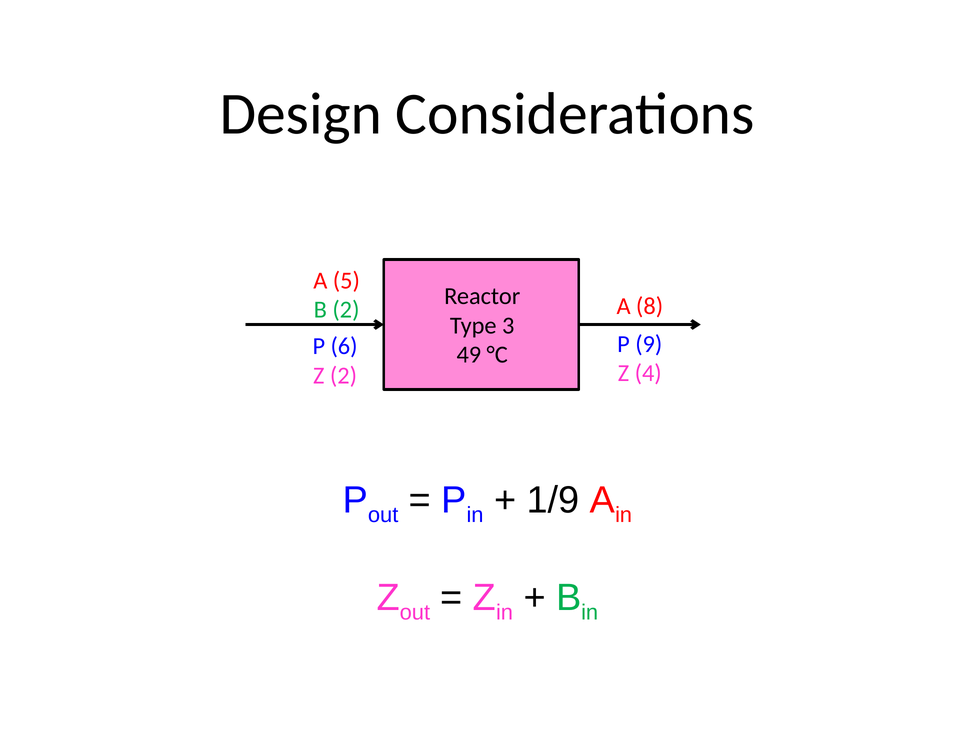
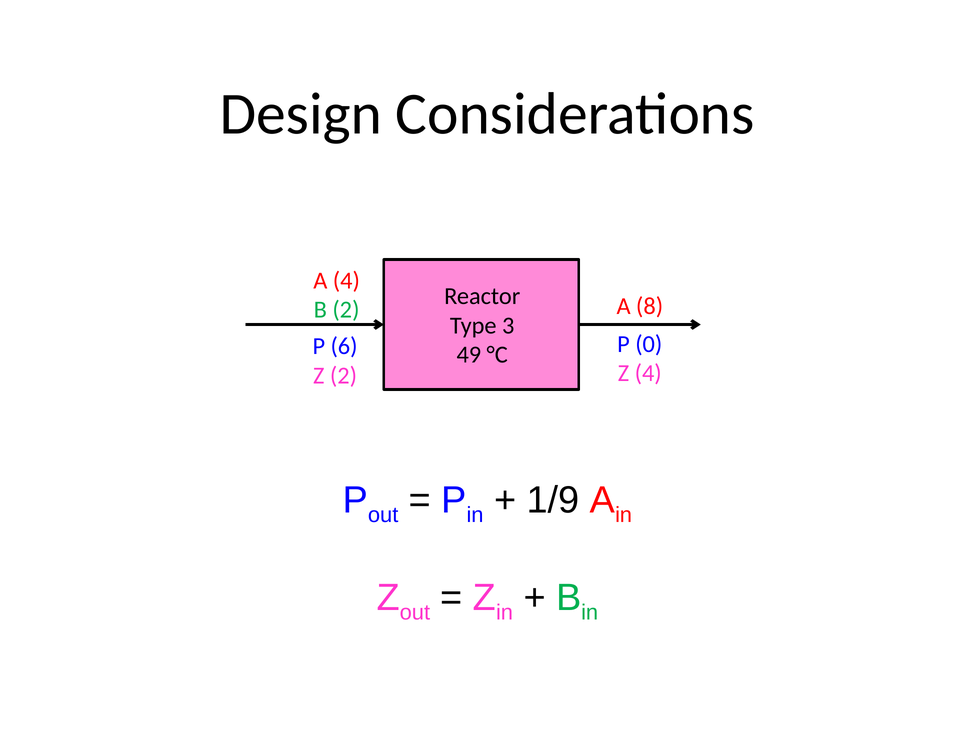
A 5: 5 -> 4
9: 9 -> 0
